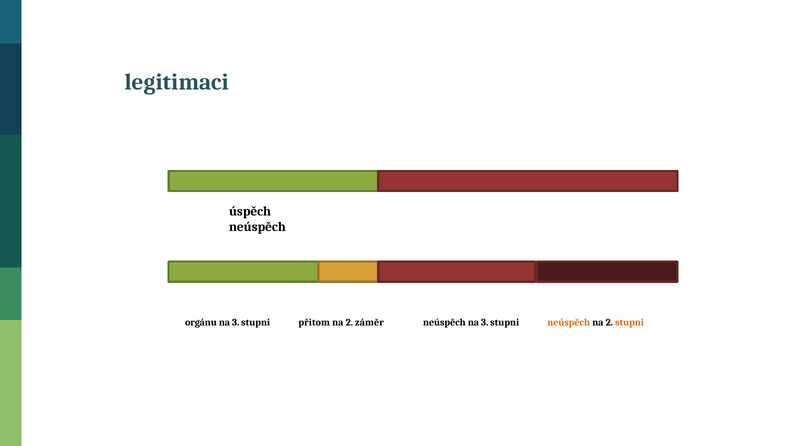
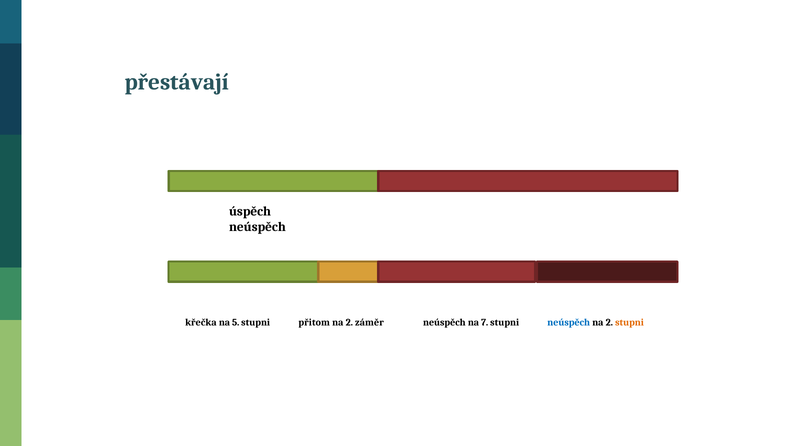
legitimaci: legitimaci -> přestávají
orgánu: orgánu -> křečka
3 at (236, 323): 3 -> 5
neúspěch na 3: 3 -> 7
neúspěch at (569, 323) colour: orange -> blue
